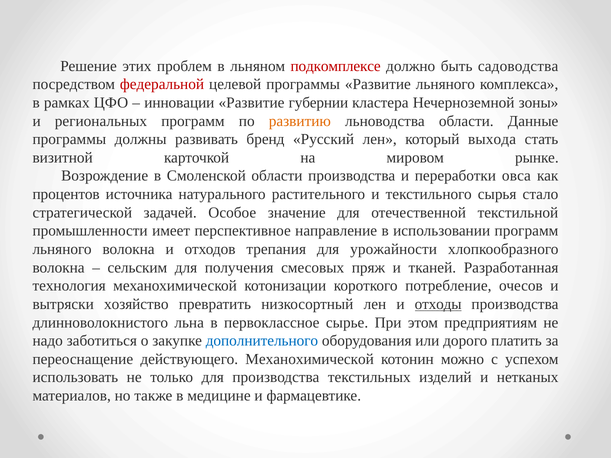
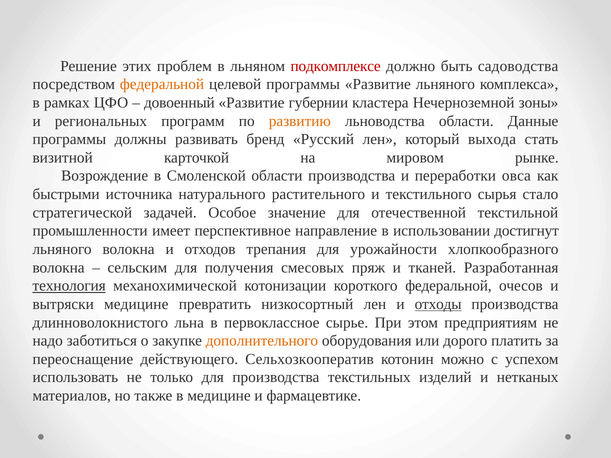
федеральной at (162, 84) colour: red -> orange
инновации: инновации -> довоенный
процентов: процентов -> быстрыми
использовании программ: программ -> достигнут
технология underline: none -> present
короткого потребление: потребление -> федеральной
вытряски хозяйство: хозяйство -> медицине
дополнительного colour: blue -> orange
действующего Механохимической: Механохимической -> Сельхозкооператив
